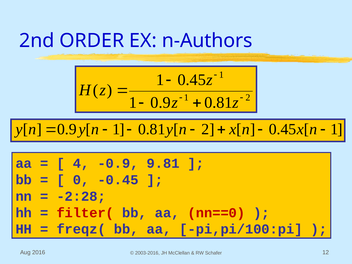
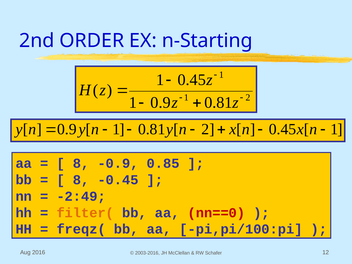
n-Authors: n-Authors -> n-Starting
4 at (81, 163): 4 -> 8
9.81: 9.81 -> 0.85
0 at (81, 180): 0 -> 8
-2:28: -2:28 -> -2:49
filter( colour: red -> orange
